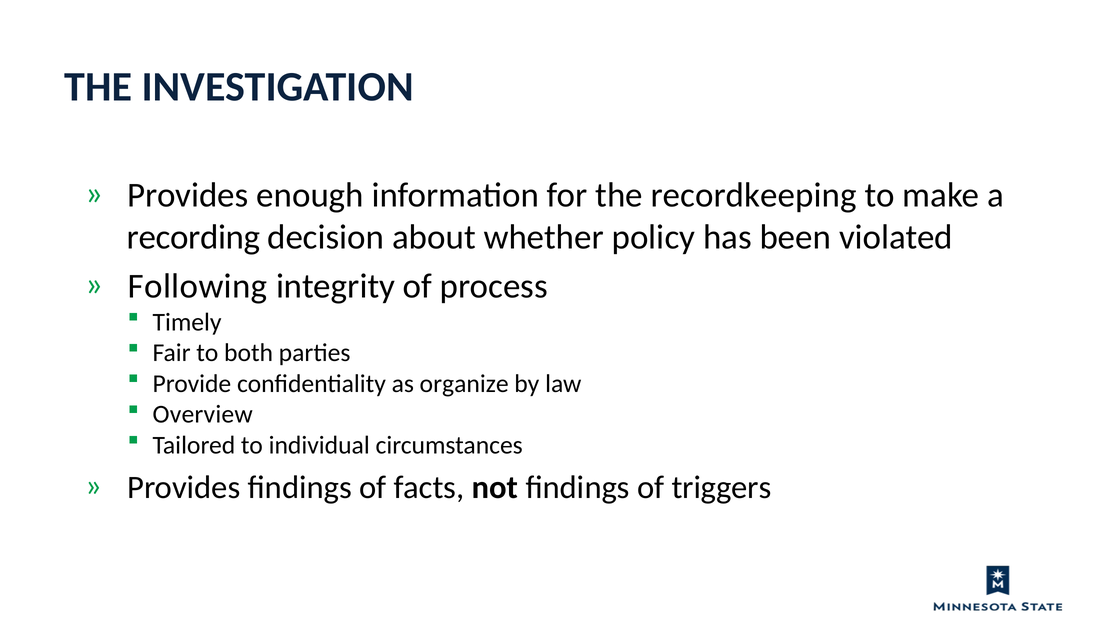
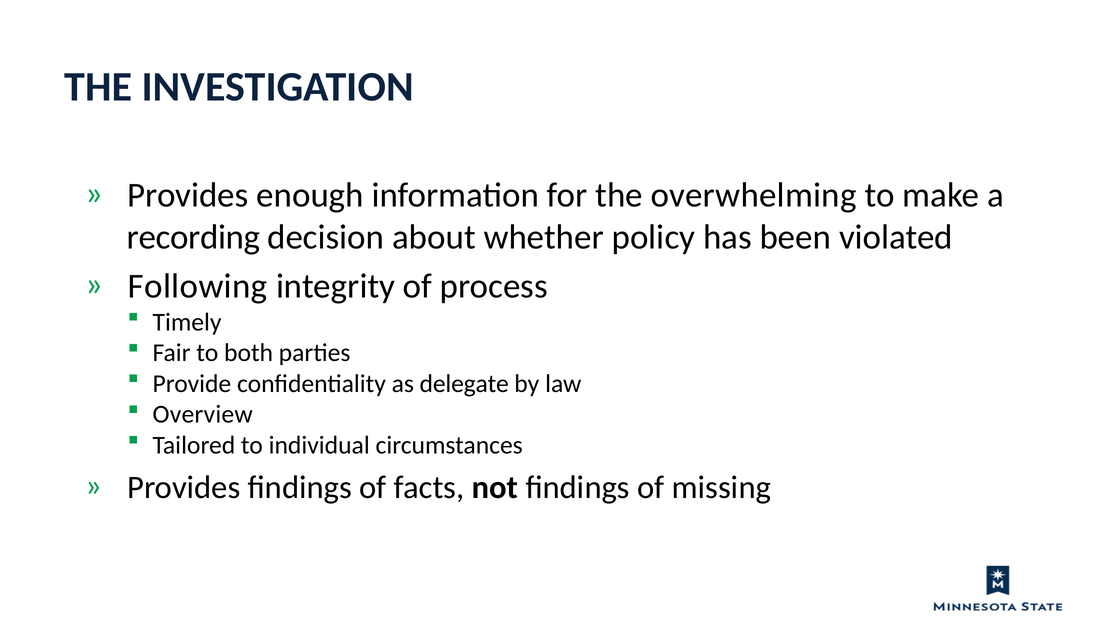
recordkeeping: recordkeeping -> overwhelming
organize: organize -> delegate
triggers: triggers -> missing
